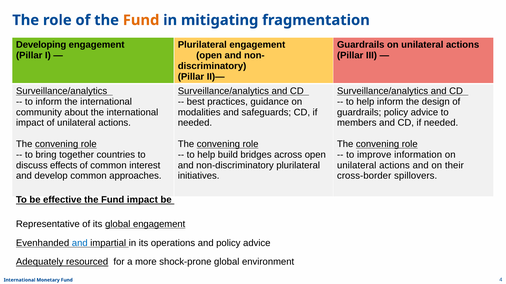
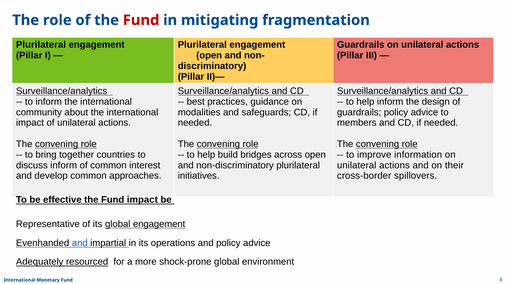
Fund at (141, 20) colour: orange -> red
Developing at (41, 45): Developing -> Plurilateral
discuss effects: effects -> inform
